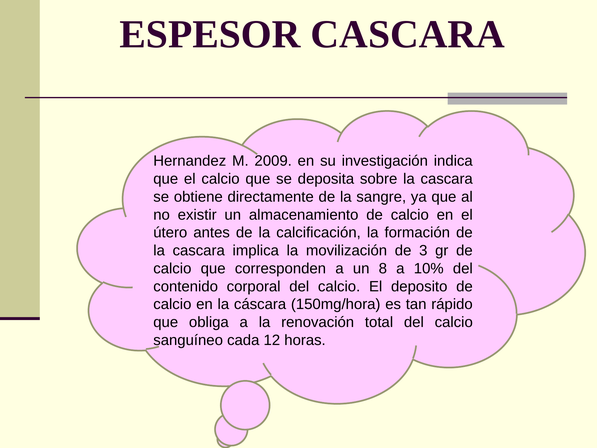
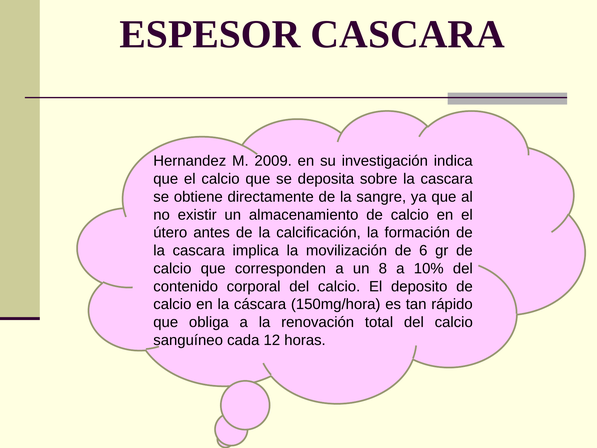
3: 3 -> 6
